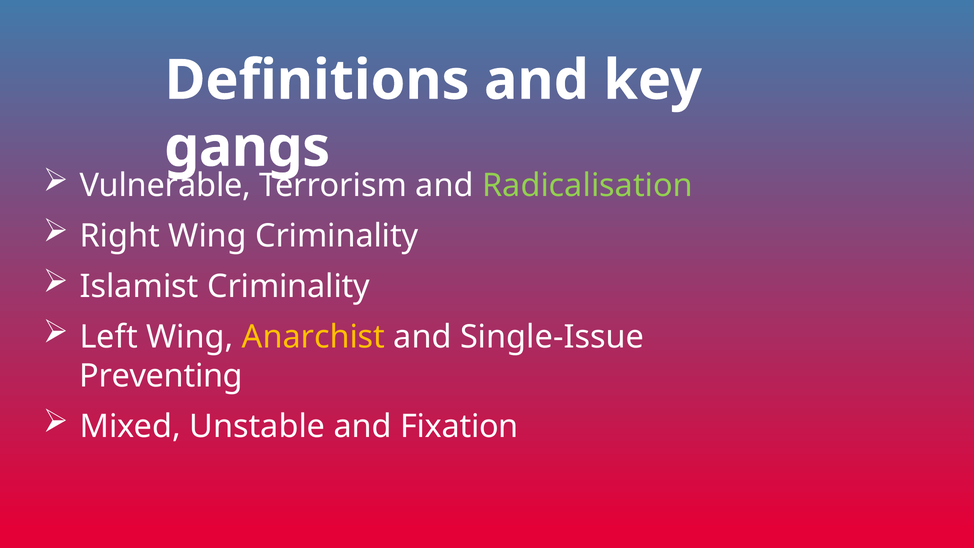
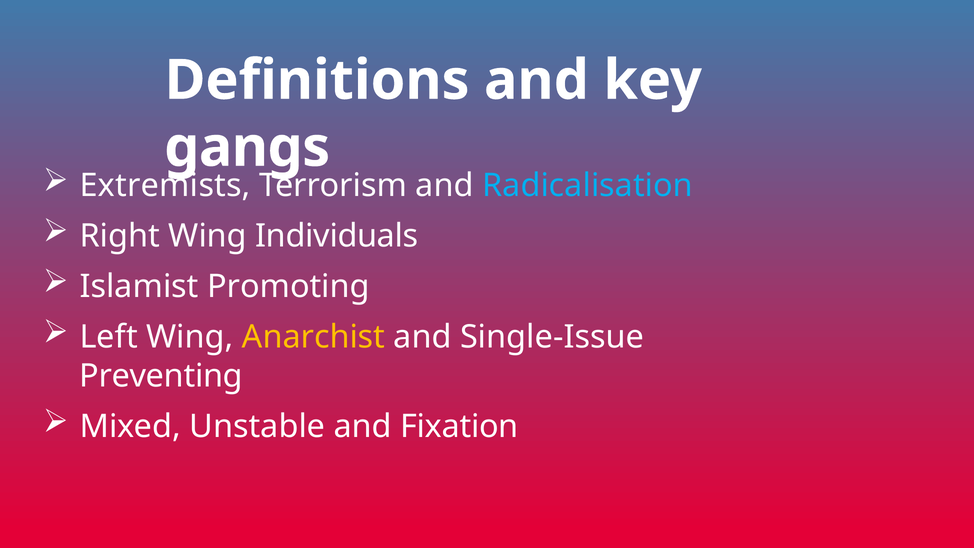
Vulnerable: Vulnerable -> Extremists
Radicalisation colour: light green -> light blue
Wing Criminality: Criminality -> Individuals
Islamist Criminality: Criminality -> Promoting
